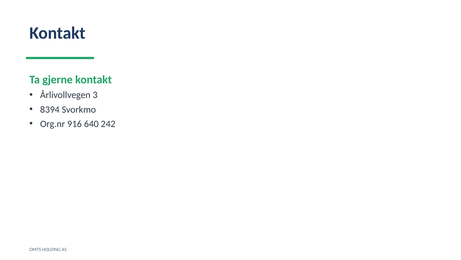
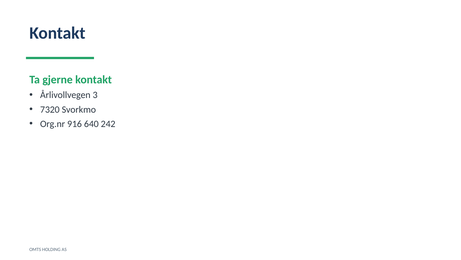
8394: 8394 -> 7320
